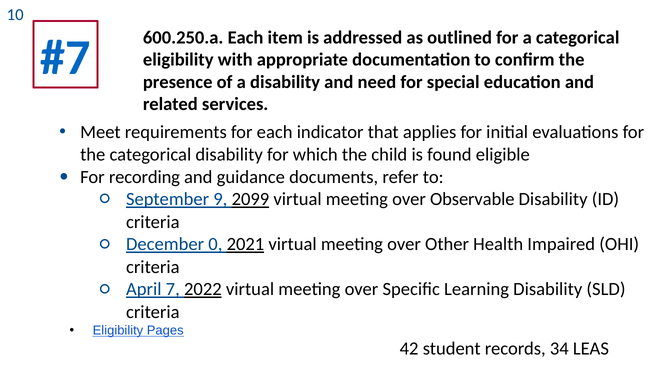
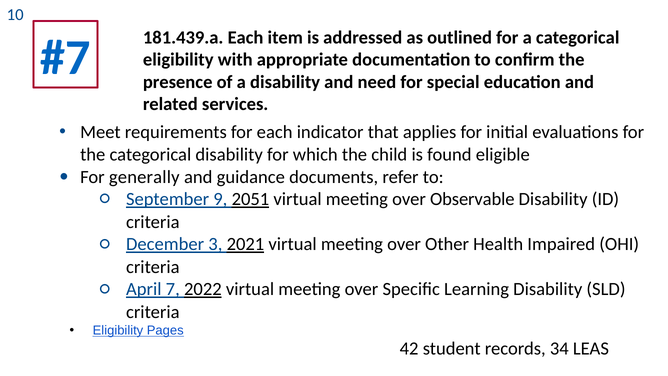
600.250.a: 600.250.a -> 181.439.a
recording: recording -> generally
2099: 2099 -> 2051
0: 0 -> 3
